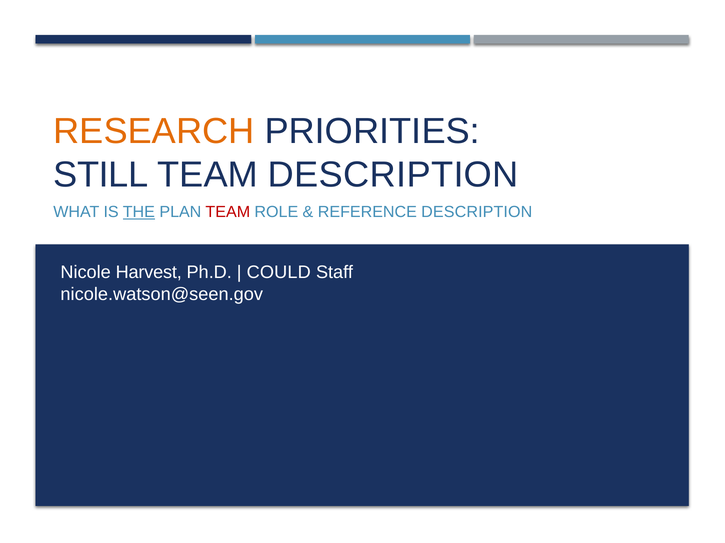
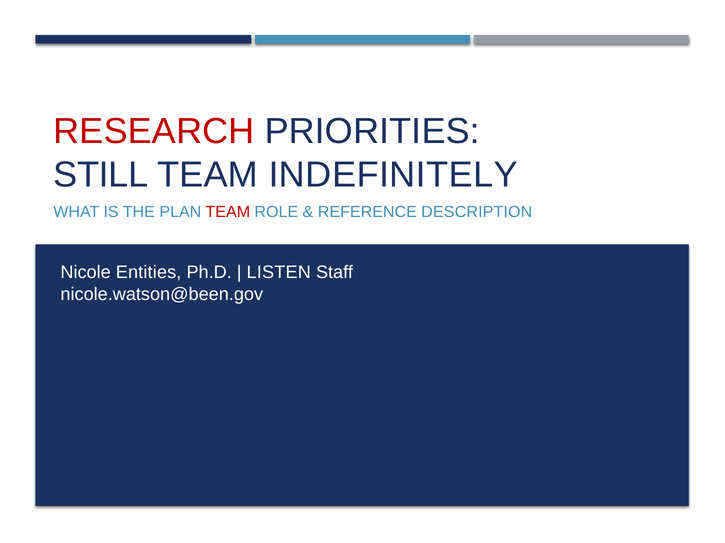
RESEARCH colour: orange -> red
TEAM DESCRIPTION: DESCRIPTION -> INDEFINITELY
THE underline: present -> none
Harvest: Harvest -> Entities
COULD: COULD -> LISTEN
nicole.watson@seen.gov: nicole.watson@seen.gov -> nicole.watson@been.gov
